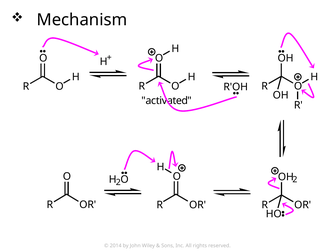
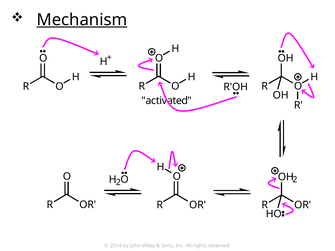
Mechanism underline: none -> present
